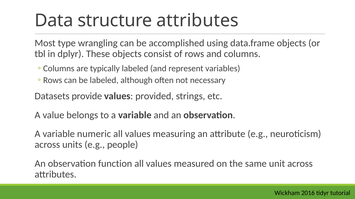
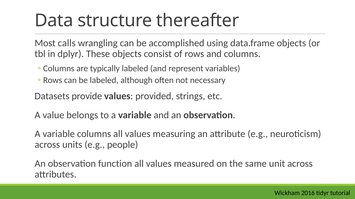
structure attributes: attributes -> thereafter
type: type -> calls
variable numeric: numeric -> columns
